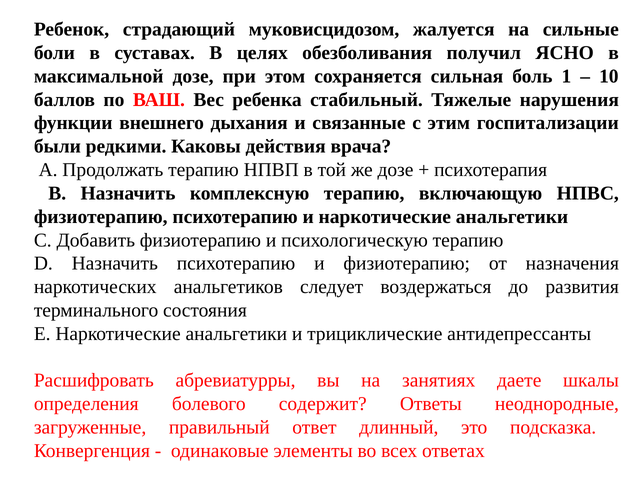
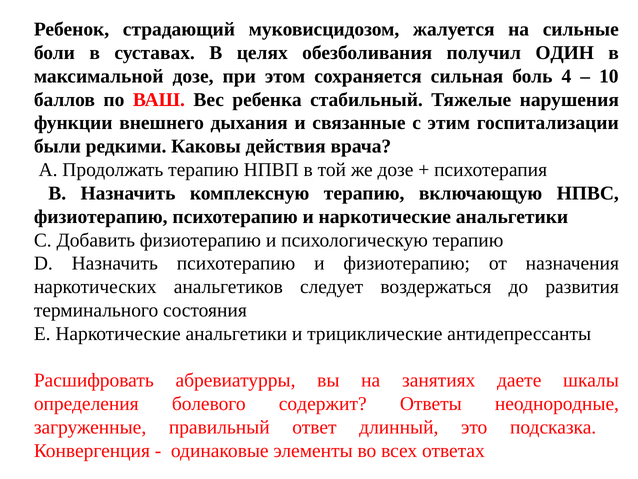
ЯСНО: ЯСНО -> ОДИН
1: 1 -> 4
